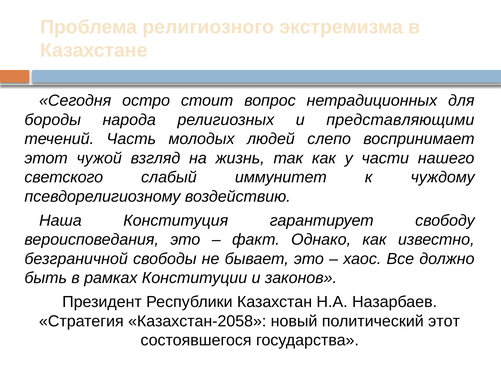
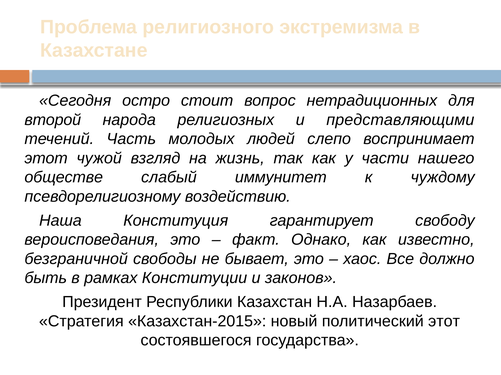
бороды: бороды -> второй
светского: светского -> обществе
Казахстан-2058: Казахстан-2058 -> Казахстан-2015
